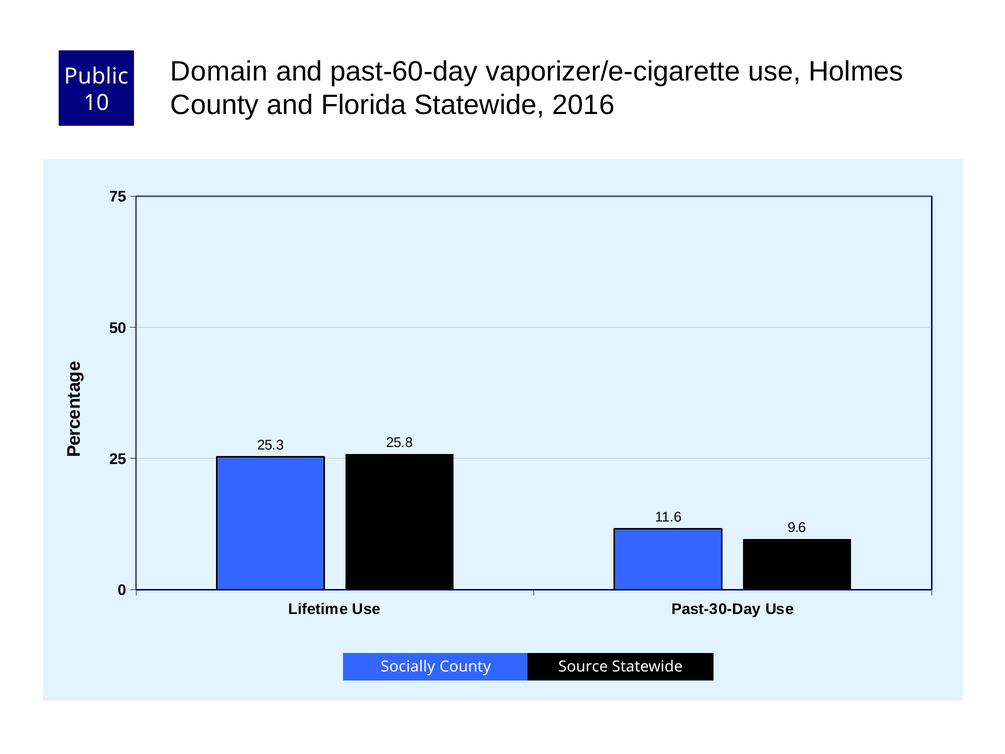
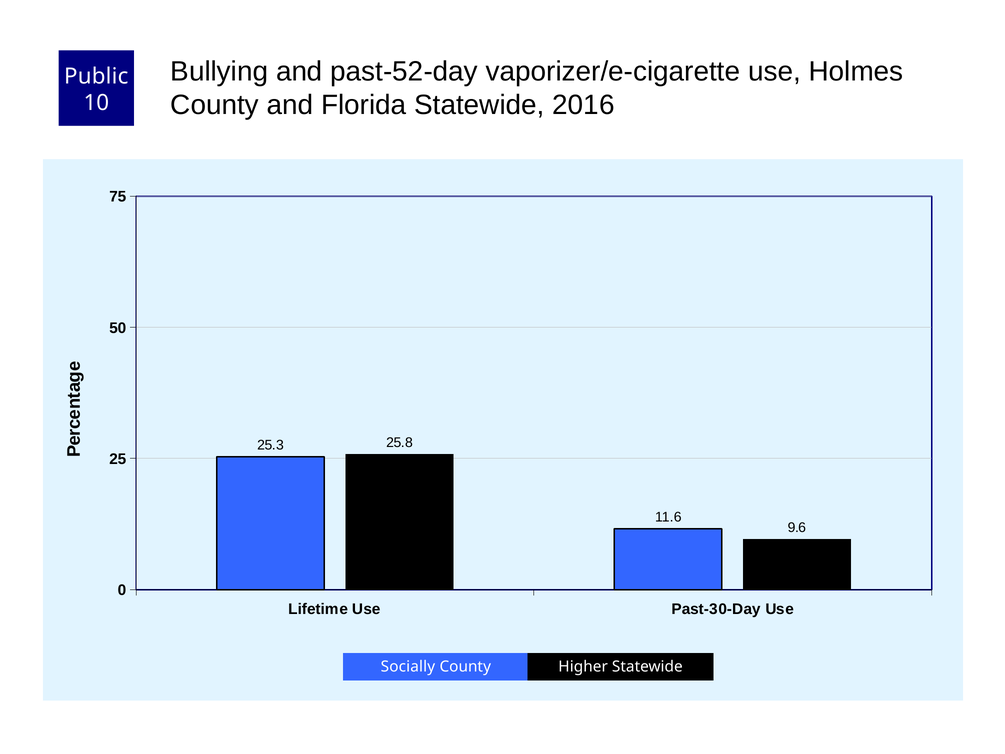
Domain: Domain -> Bullying
past-60-day: past-60-day -> past-52-day
Source: Source -> Higher
